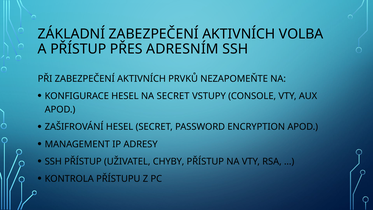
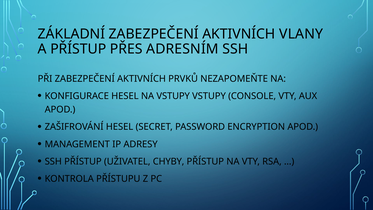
VOLBA: VOLBA -> VLANY
NA SECRET: SECRET -> VSTUPY
